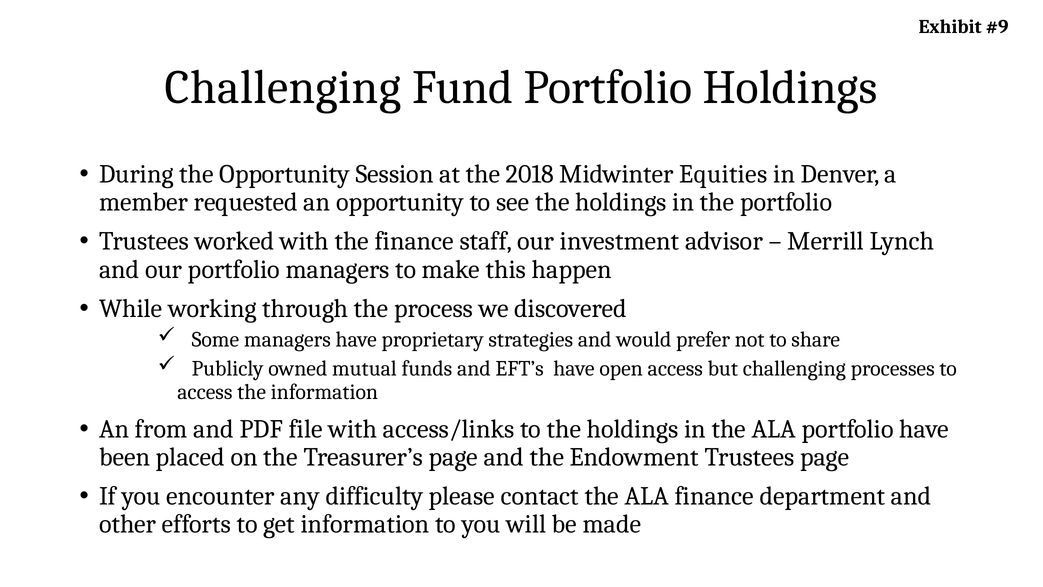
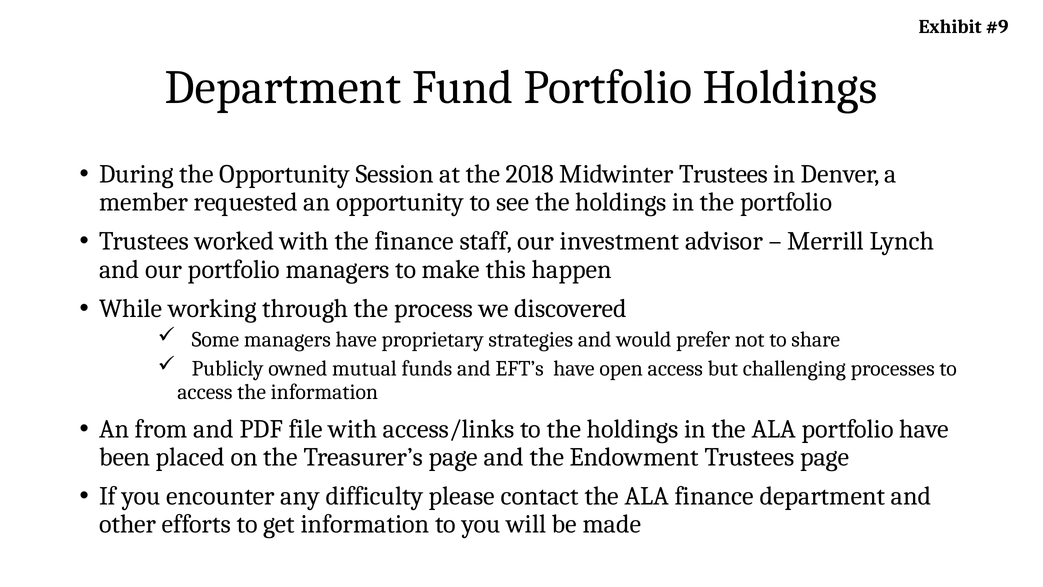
Challenging at (283, 88): Challenging -> Department
Midwinter Equities: Equities -> Trustees
